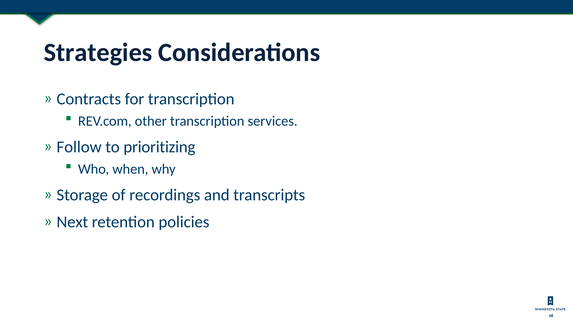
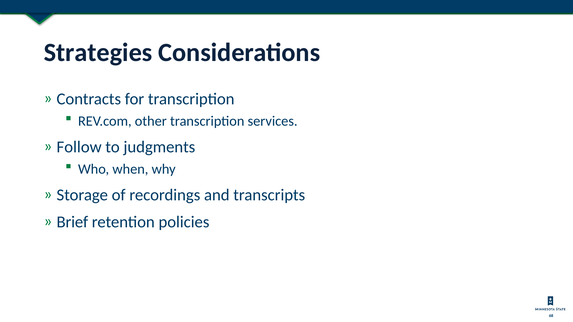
prioritizing: prioritizing -> judgments
Next: Next -> Brief
